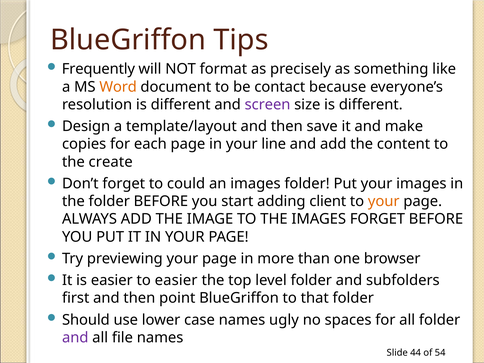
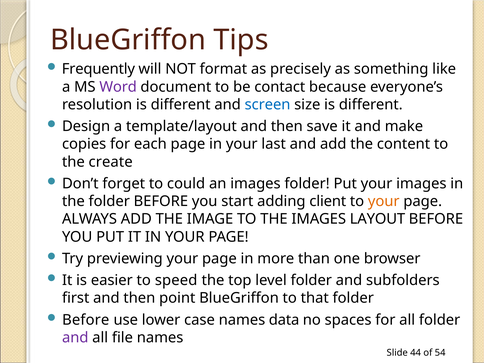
Word colour: orange -> purple
screen colour: purple -> blue
line: line -> last
IMAGES FORGET: FORGET -> LAYOUT
to easier: easier -> speed
Should at (86, 320): Should -> Before
ugly: ugly -> data
